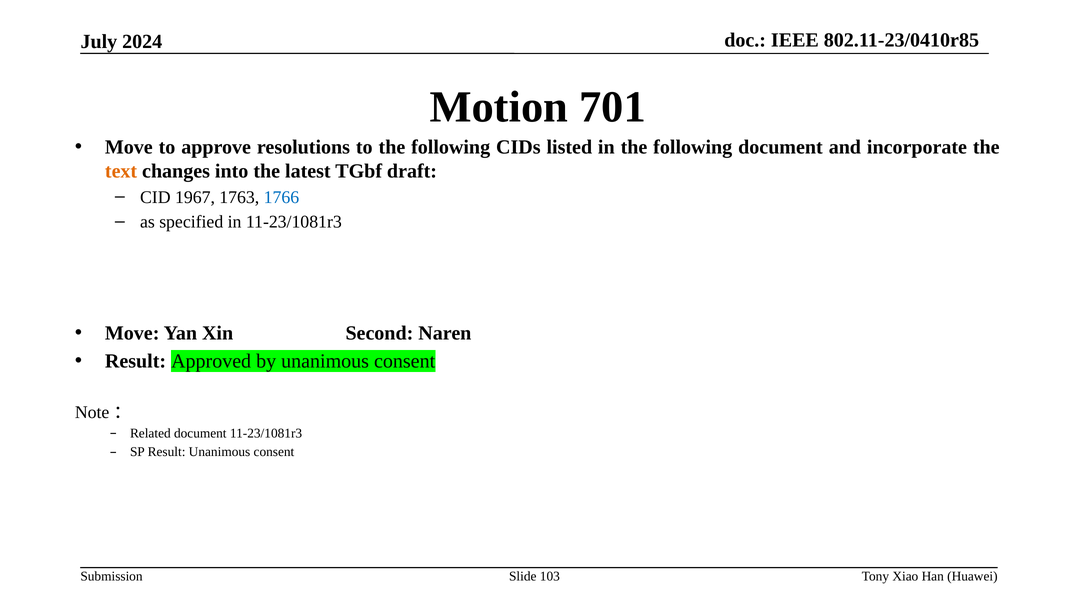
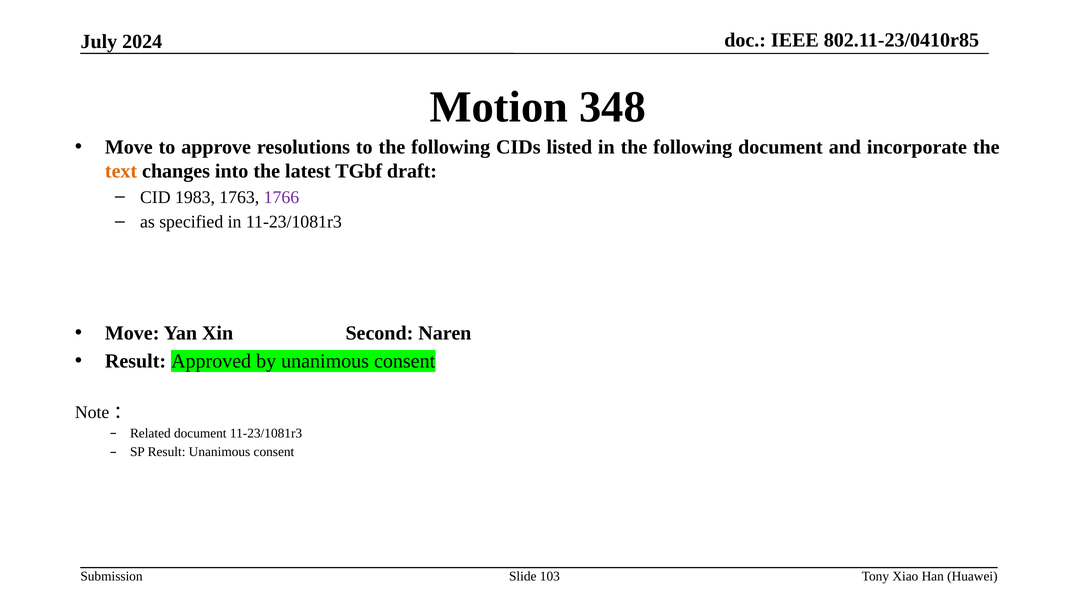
701: 701 -> 348
1967: 1967 -> 1983
1766 colour: blue -> purple
